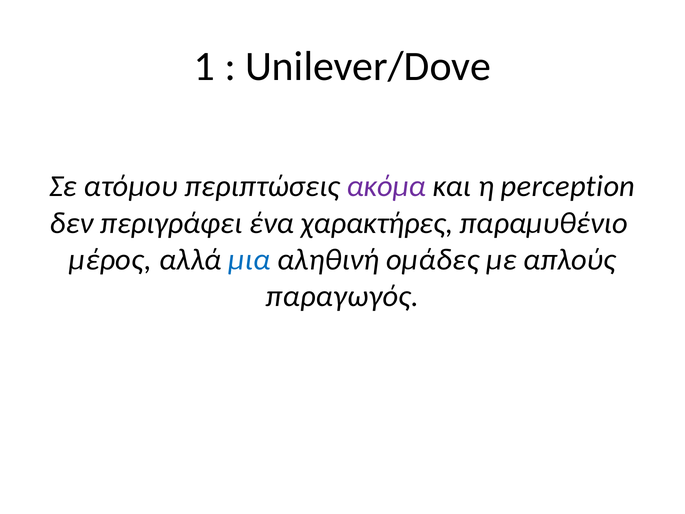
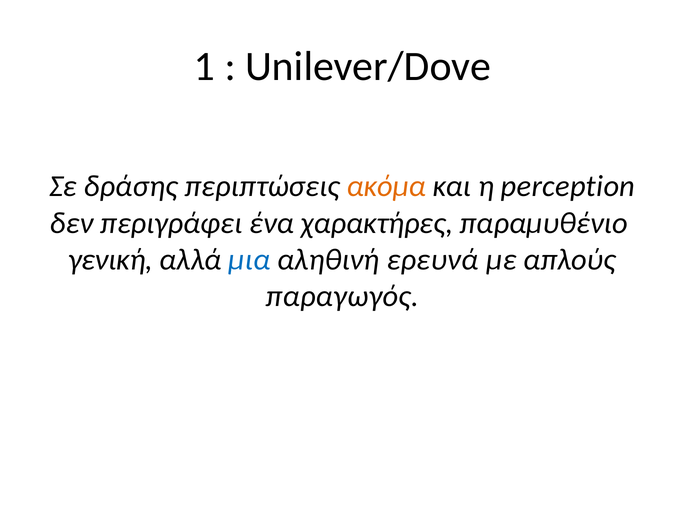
ατόμου: ατόμου -> δράσης
ακόμα colour: purple -> orange
μέρος: μέρος -> γενική
ομάδες: ομάδες -> ερευνά
